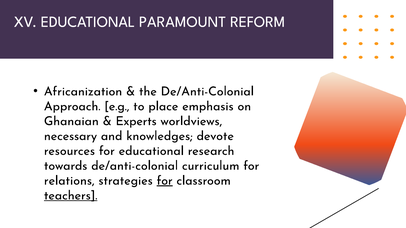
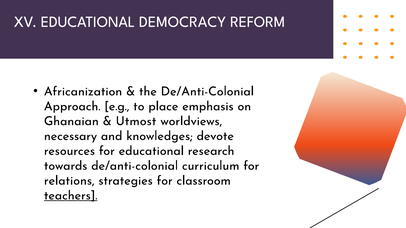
PARAMOUNT: PARAMOUNT -> DEMOCRACY
Experts: Experts -> Utmost
for at (165, 181) underline: present -> none
